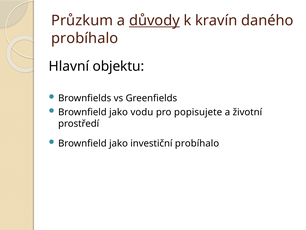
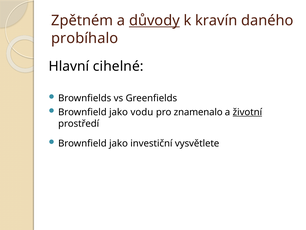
Průzkum: Průzkum -> Zpětném
objektu: objektu -> cihelné
popisujete: popisujete -> znamenalo
životní underline: none -> present
investiční probíhalo: probíhalo -> vysvětlete
